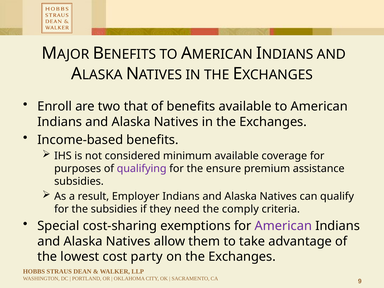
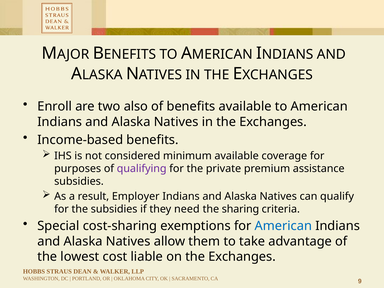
that: that -> also
ensure: ensure -> private
comply: comply -> sharing
American at (283, 226) colour: purple -> blue
party: party -> liable
